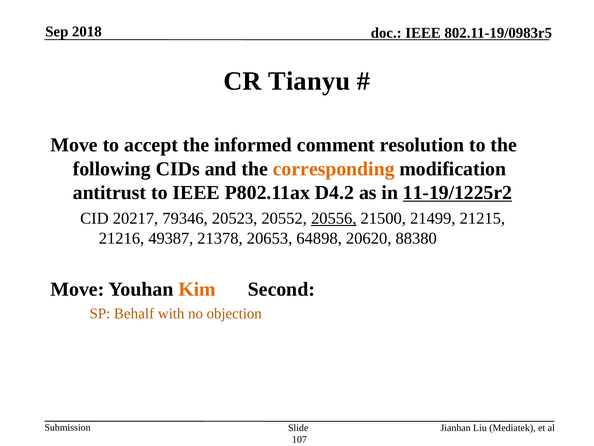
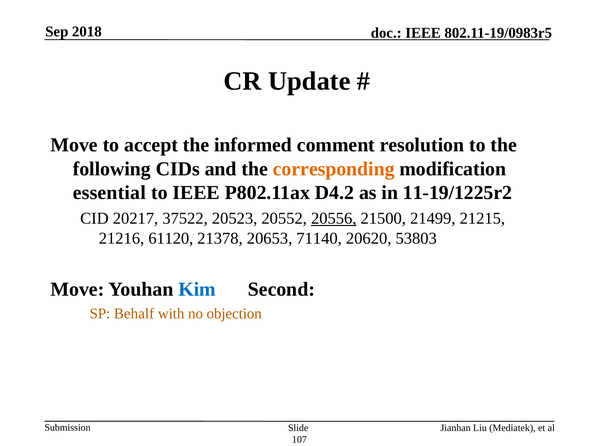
Tianyu: Tianyu -> Update
antitrust: antitrust -> essential
11-19/1225r2 underline: present -> none
79346: 79346 -> 37522
49387: 49387 -> 61120
64898: 64898 -> 71140
88380: 88380 -> 53803
Kim colour: orange -> blue
